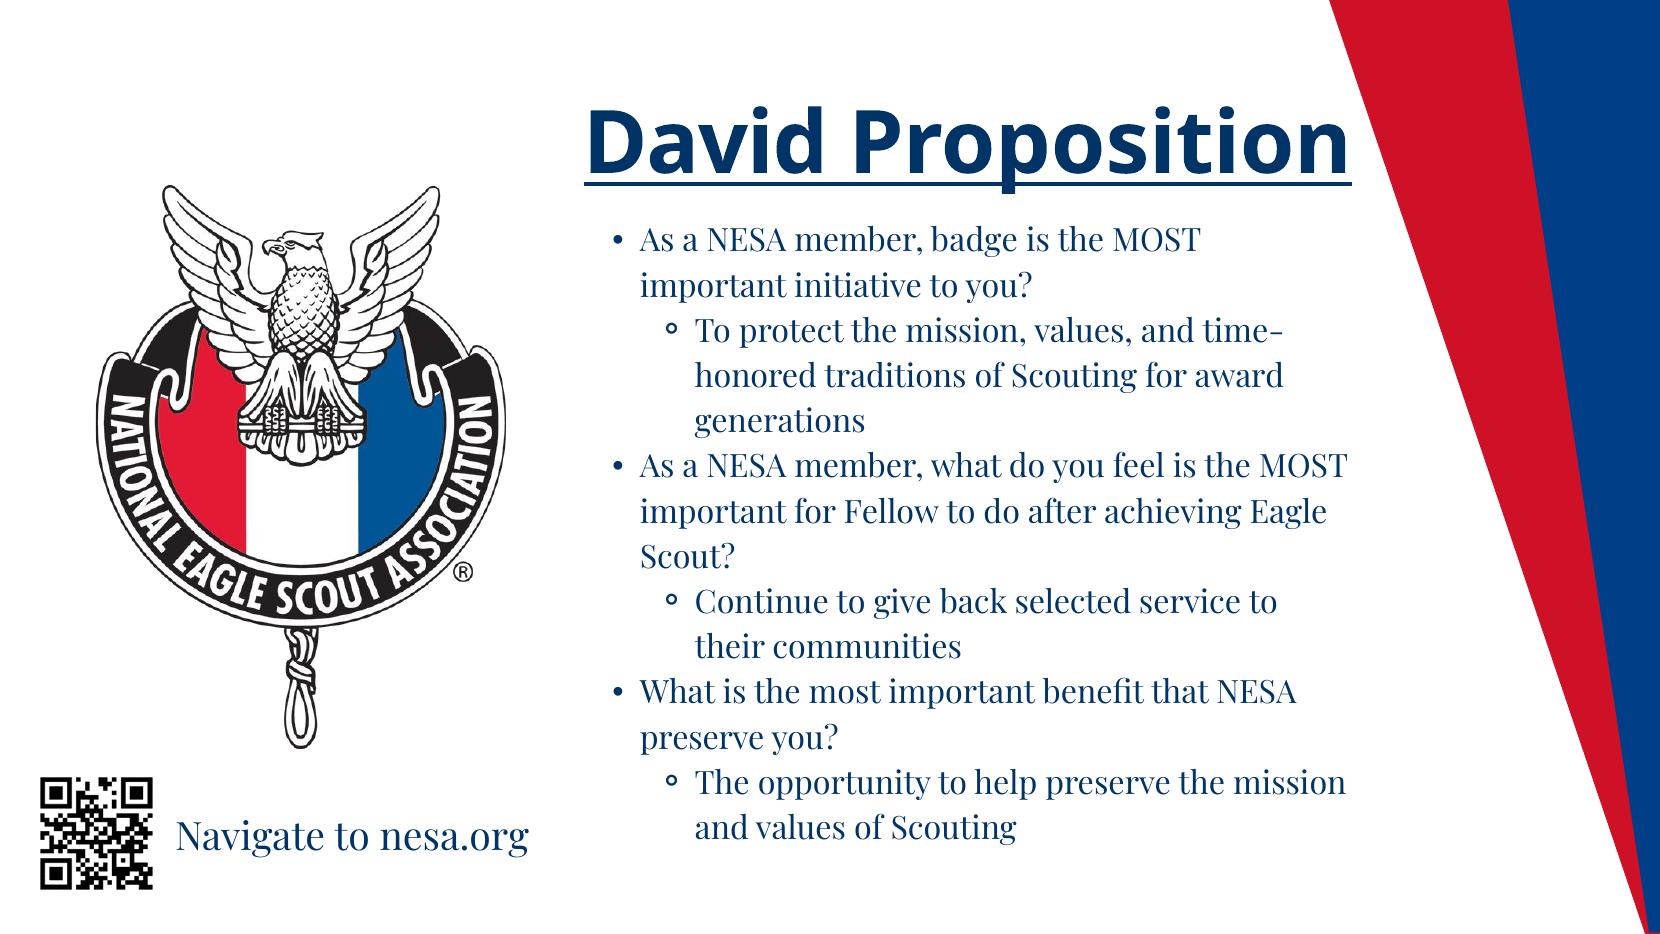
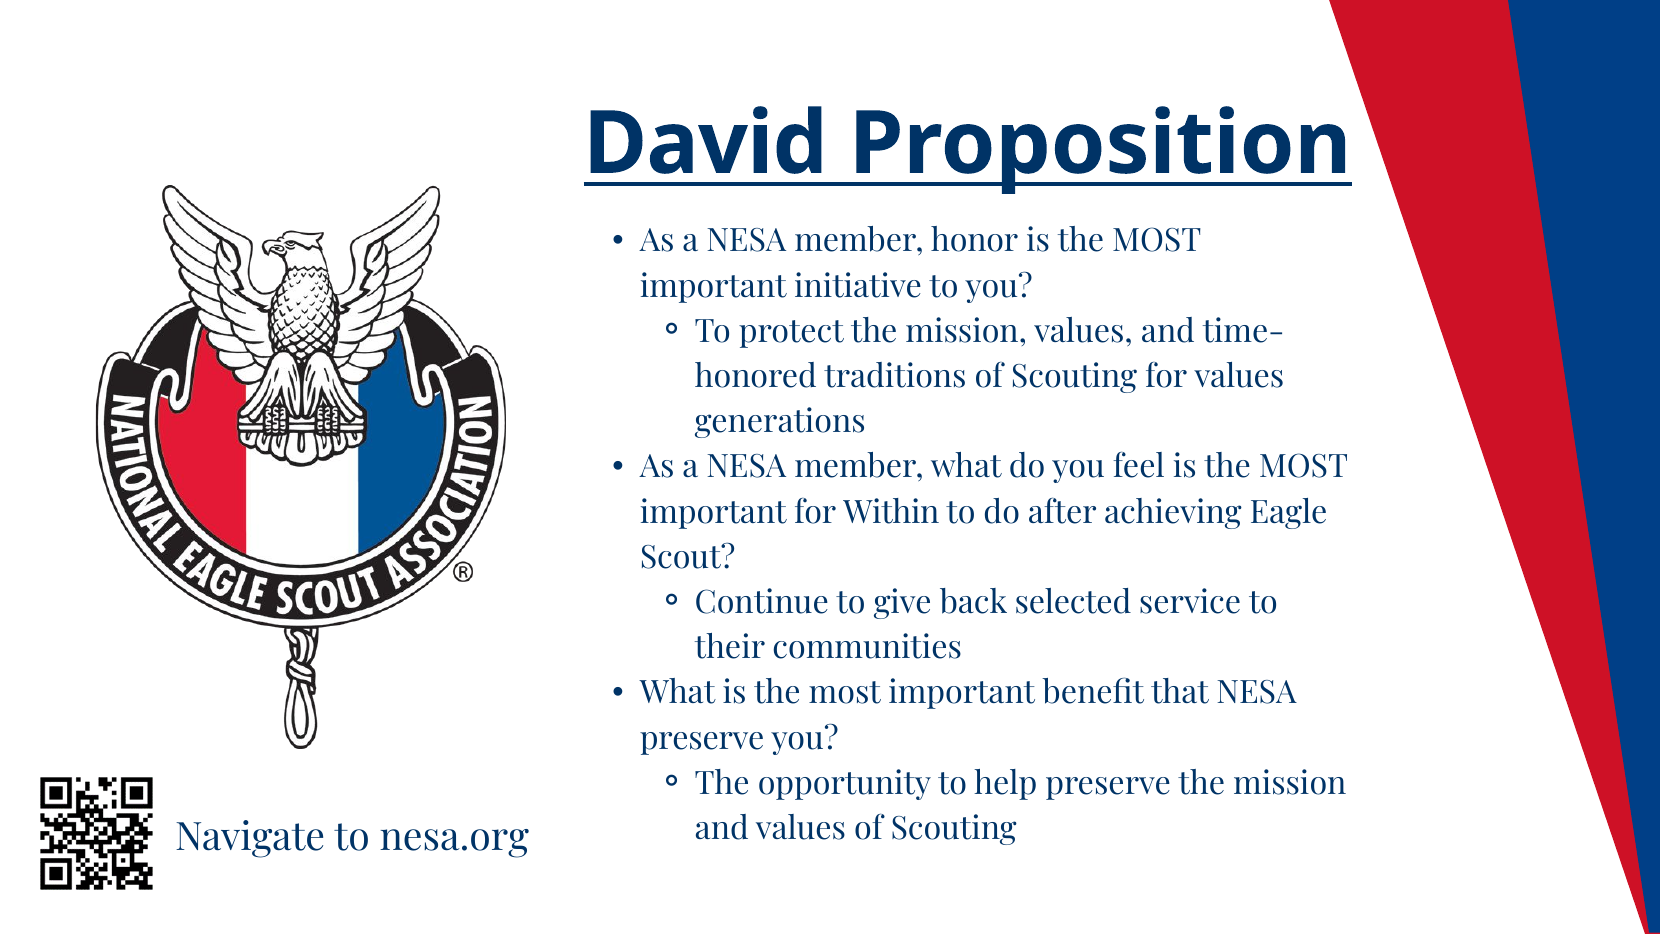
badge: badge -> honor
for award: award -> values
Fellow: Fellow -> Within
